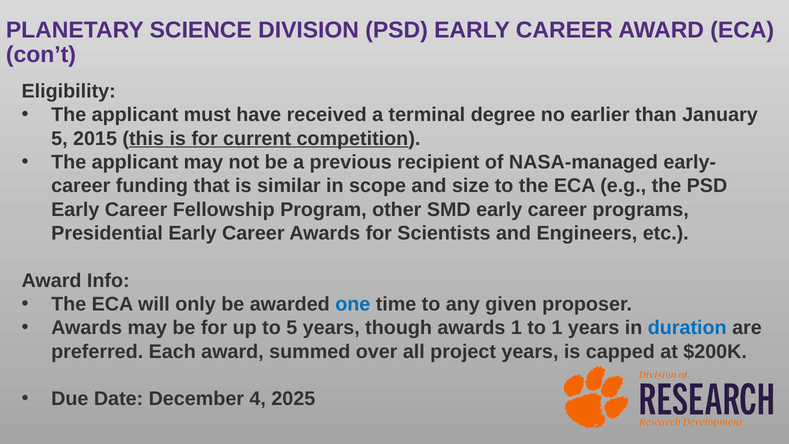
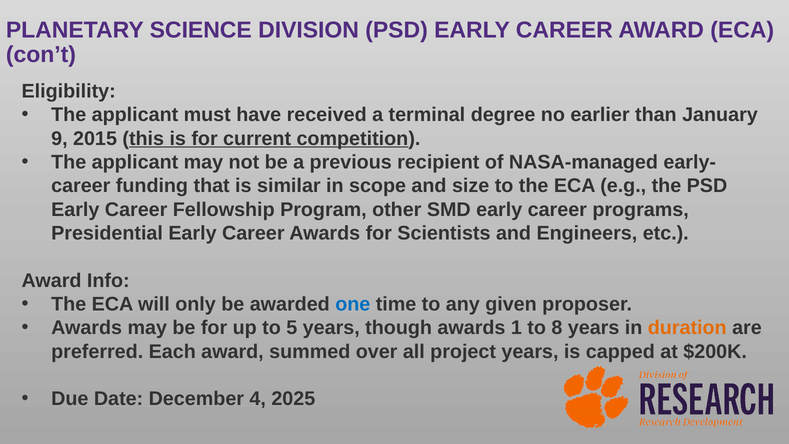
5 at (59, 138): 5 -> 9
to 1: 1 -> 8
duration colour: blue -> orange
